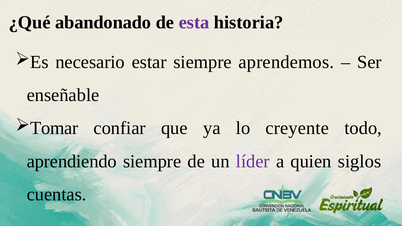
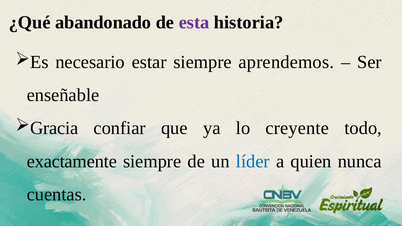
Tomar: Tomar -> Gracia
aprendiendo: aprendiendo -> exactamente
líder colour: purple -> blue
siglos: siglos -> nunca
